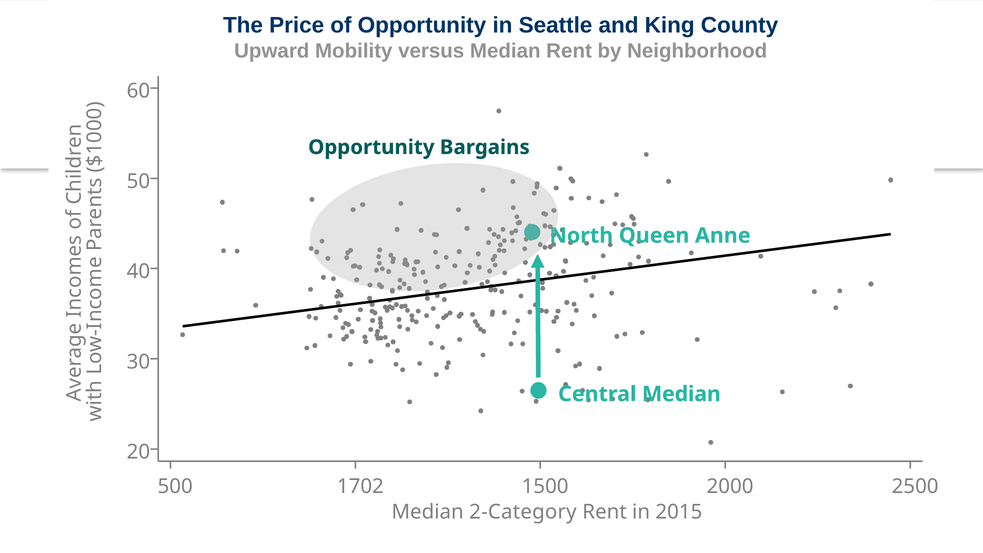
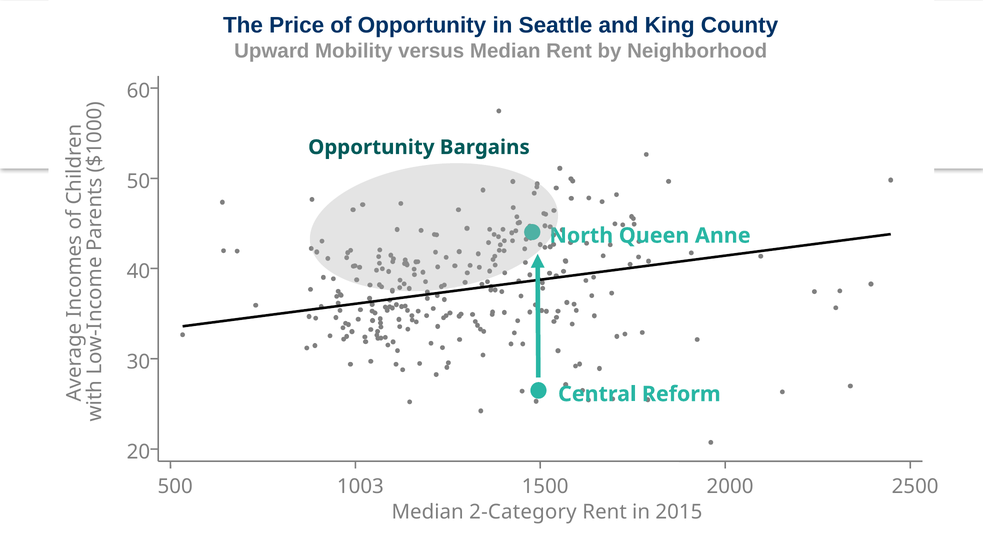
Central Median: Median -> Reform
1702: 1702 -> 1003
